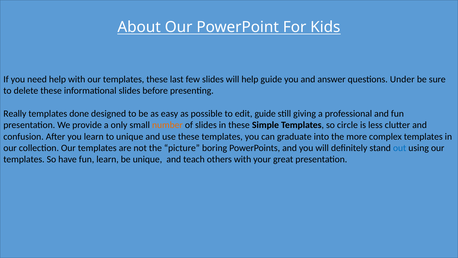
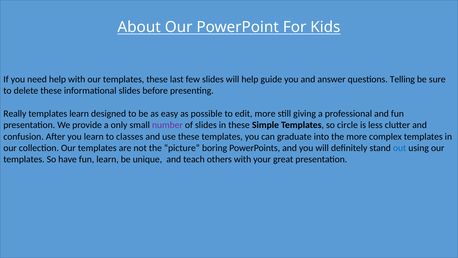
Under: Under -> Telling
templates done: done -> learn
edit guide: guide -> more
number colour: orange -> purple
to unique: unique -> classes
